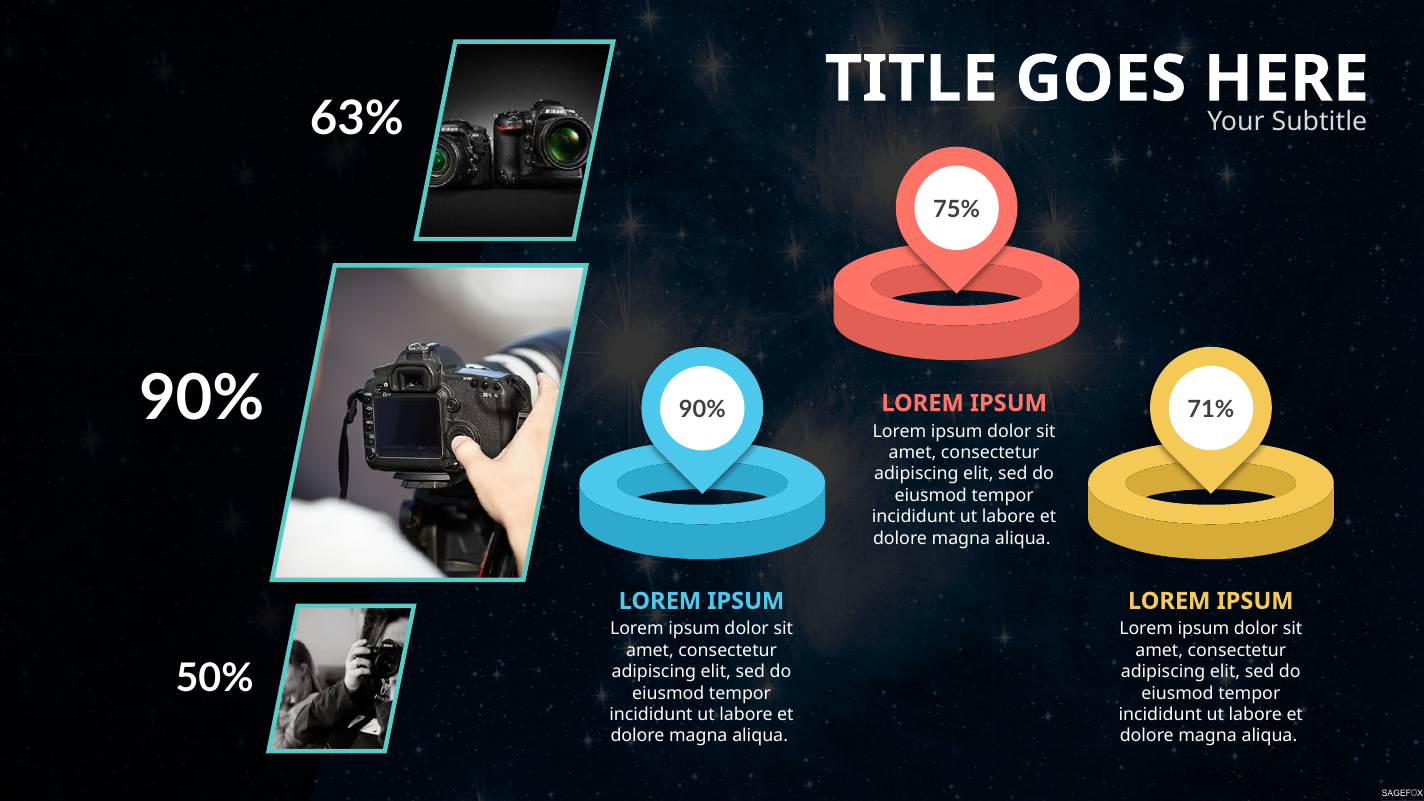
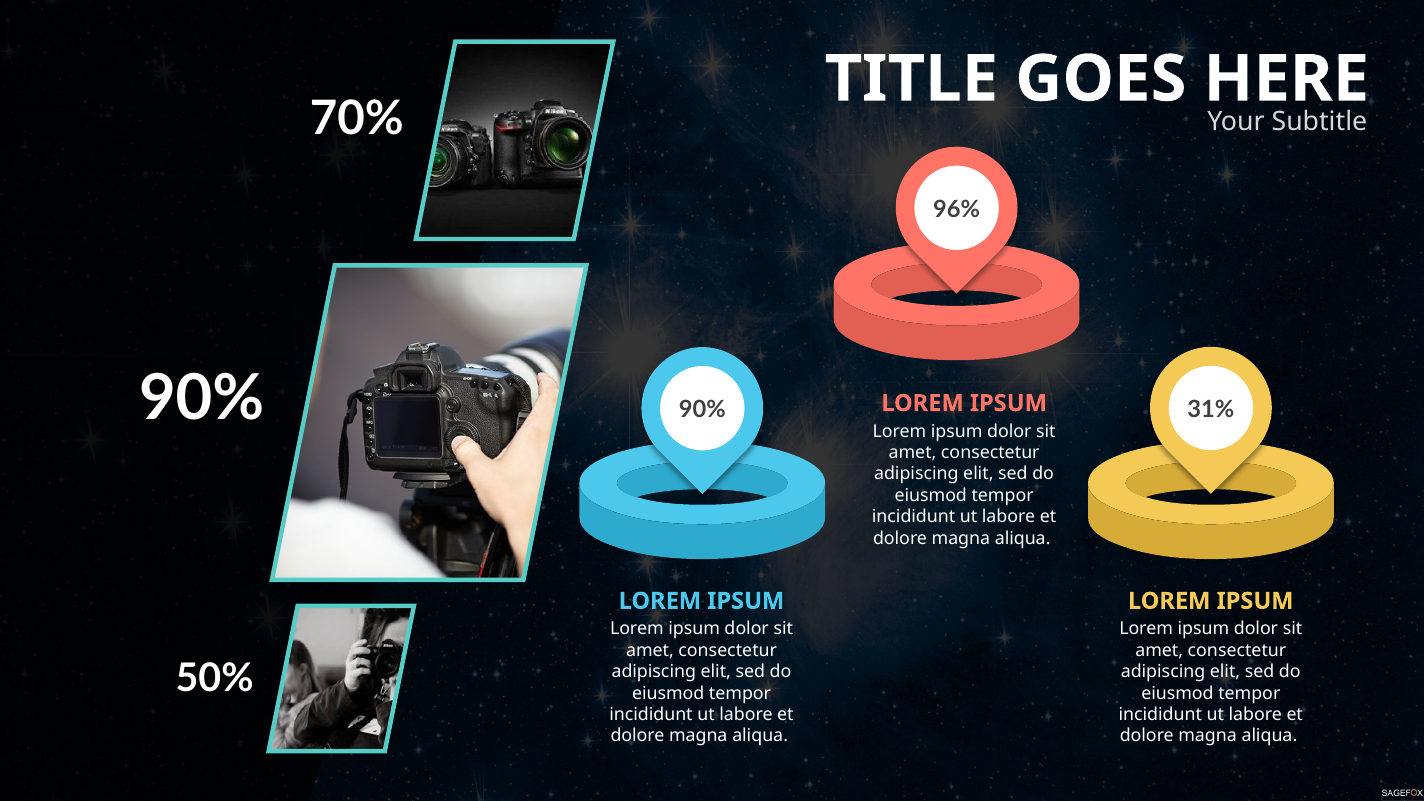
63%: 63% -> 70%
75%: 75% -> 96%
71%: 71% -> 31%
